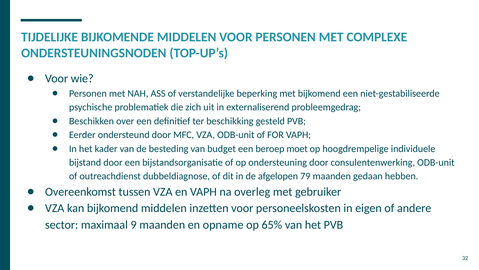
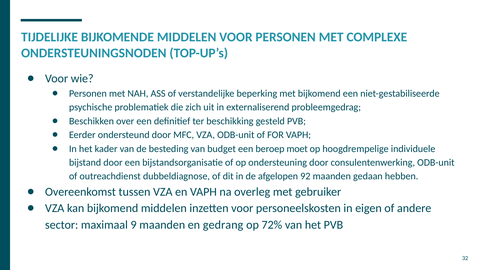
79: 79 -> 92
opname: opname -> gedrang
65%: 65% -> 72%
